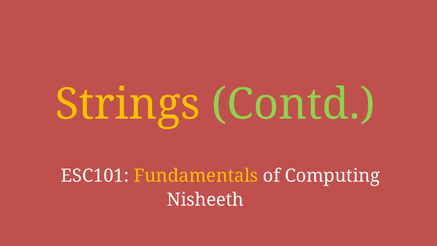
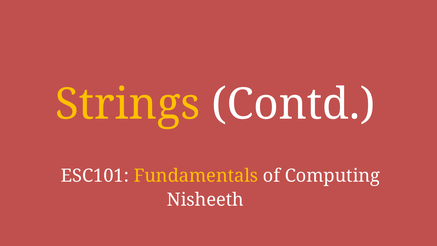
Contd colour: light green -> white
